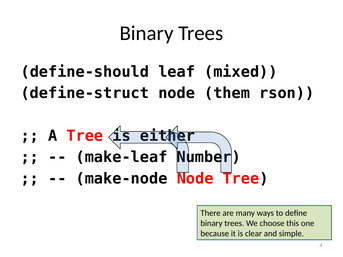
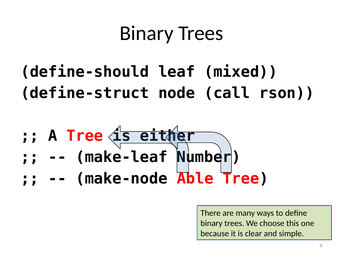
them: them -> call
make-node Node: Node -> Able
